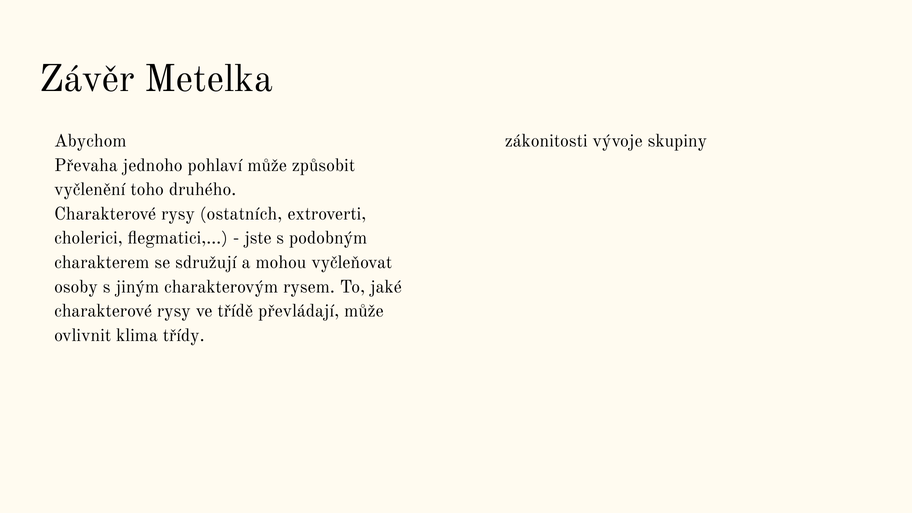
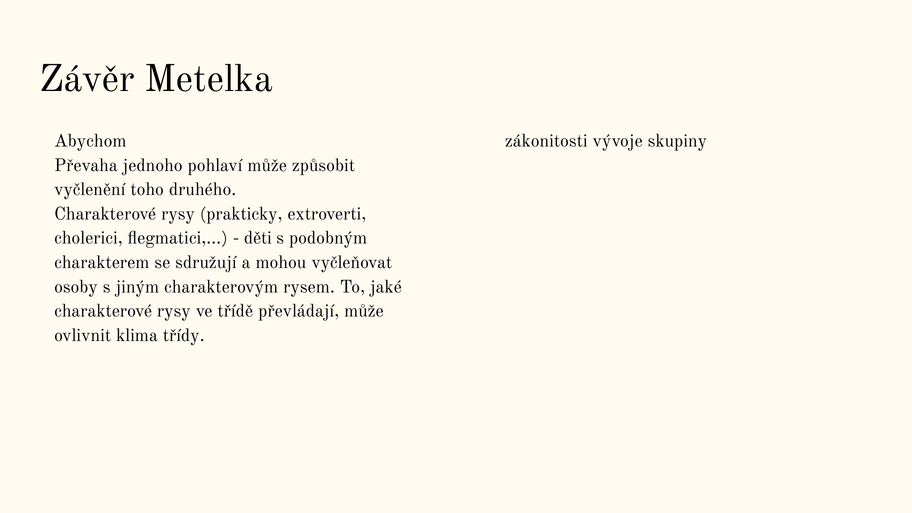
ostatních: ostatních -> prakticky
jste: jste -> děti
